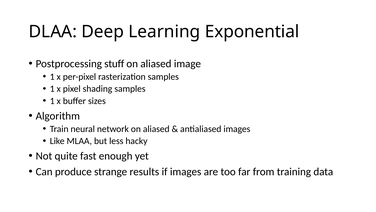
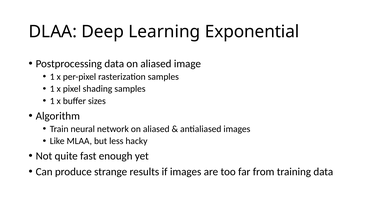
Postprocessing stuff: stuff -> data
